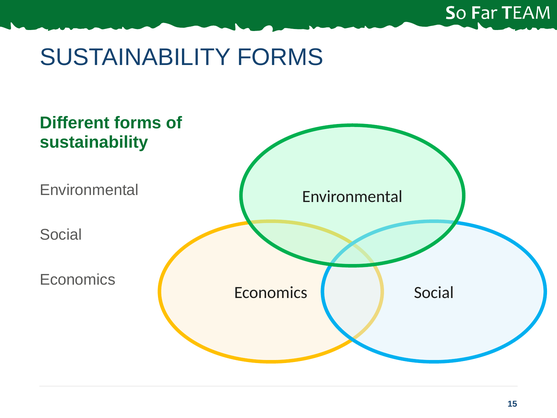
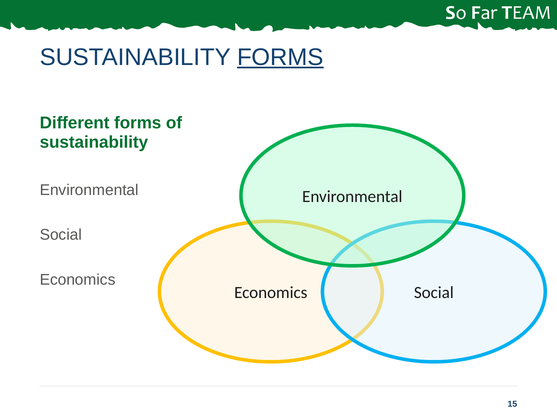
FORMS at (280, 57) underline: none -> present
